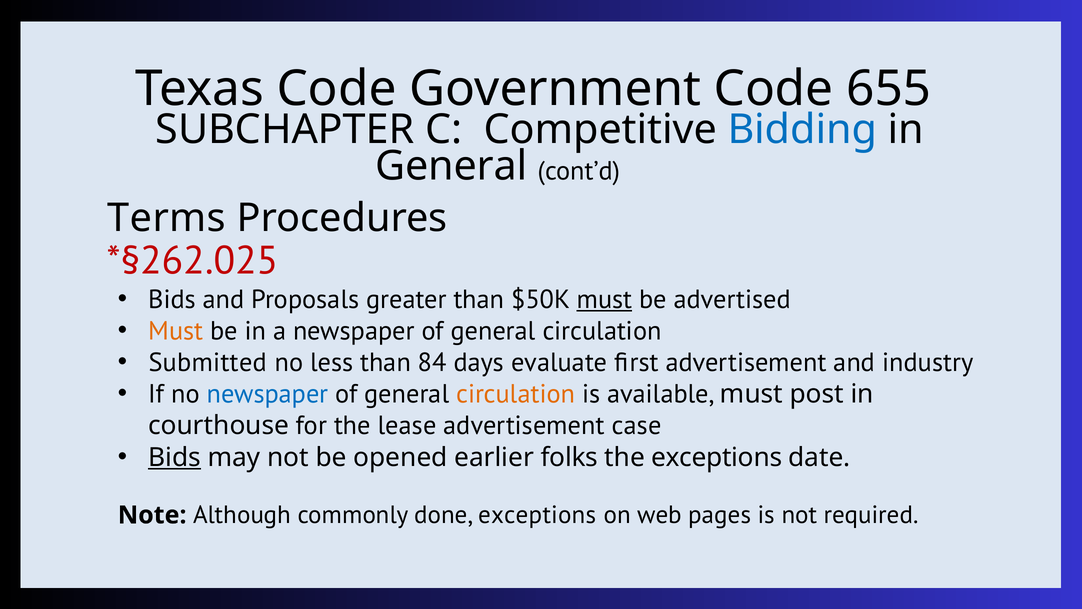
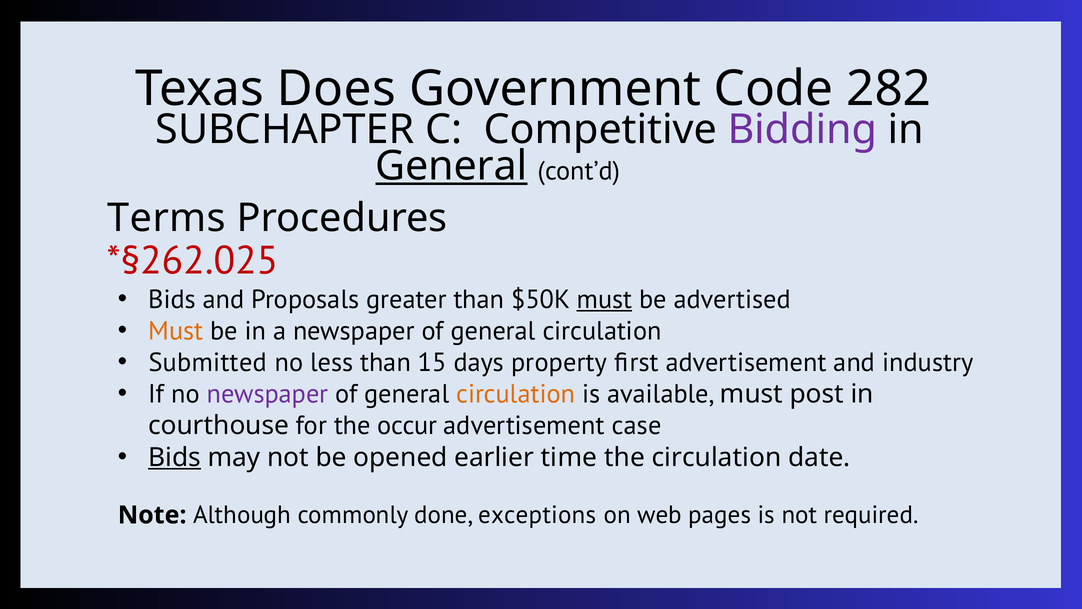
Texas Code: Code -> Does
655: 655 -> 282
Bidding colour: blue -> purple
General at (451, 166) underline: none -> present
84: 84 -> 15
evaluate: evaluate -> property
newspaper at (267, 394) colour: blue -> purple
lease: lease -> occur
folks: folks -> time
the exceptions: exceptions -> circulation
